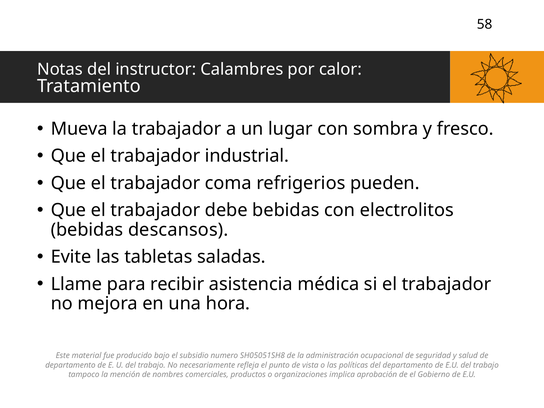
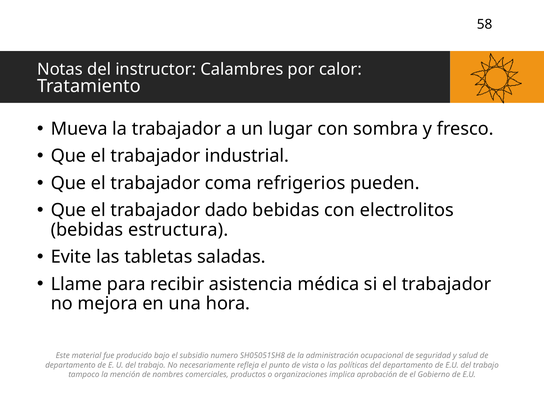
debe: debe -> dado
descansos: descansos -> estructura
